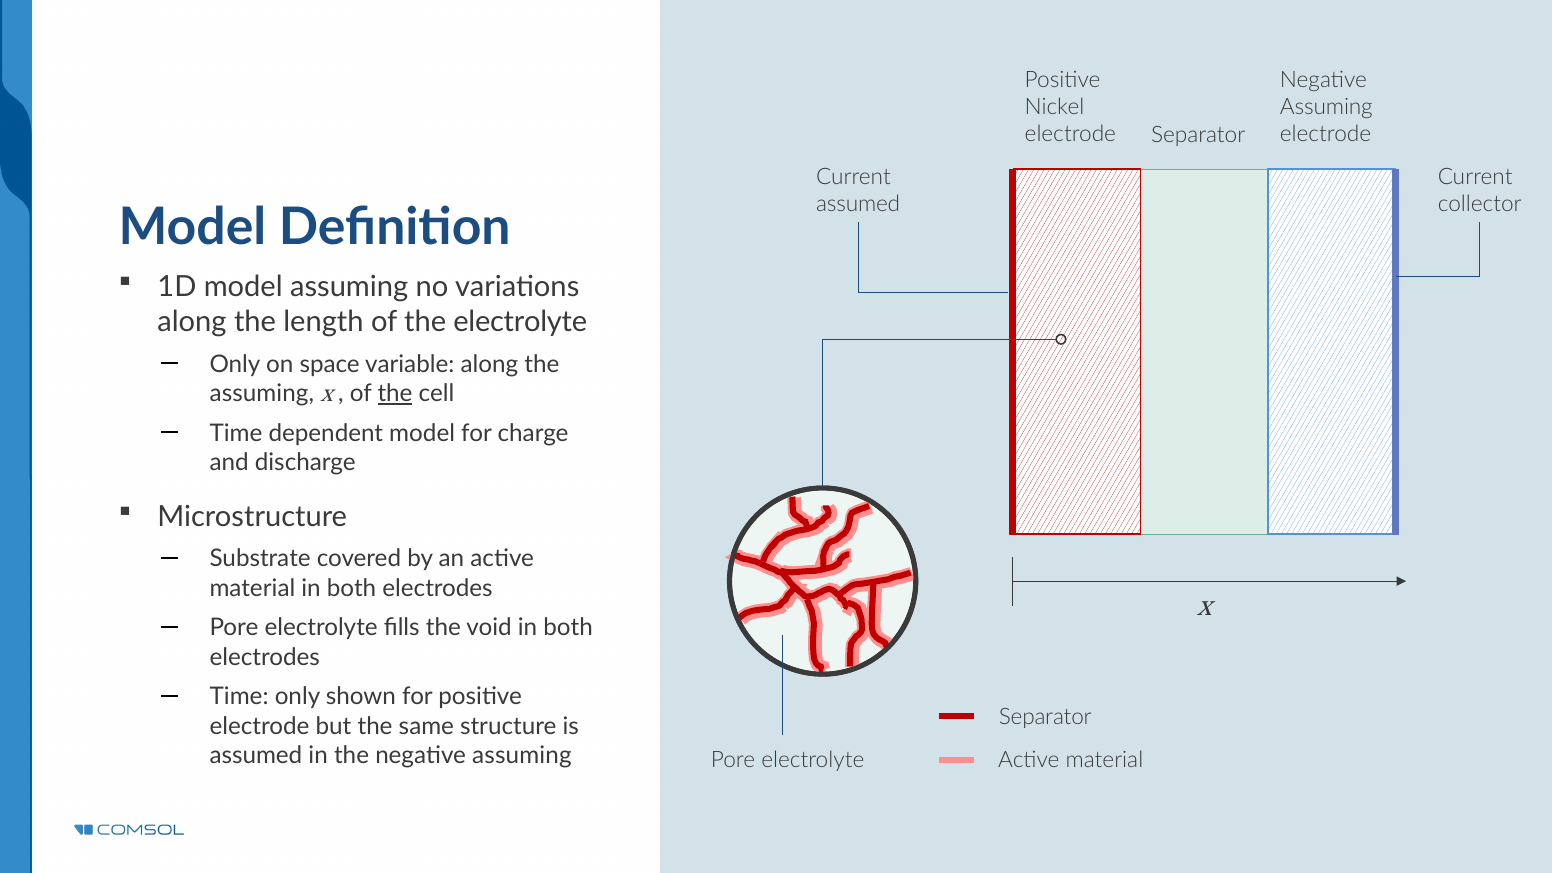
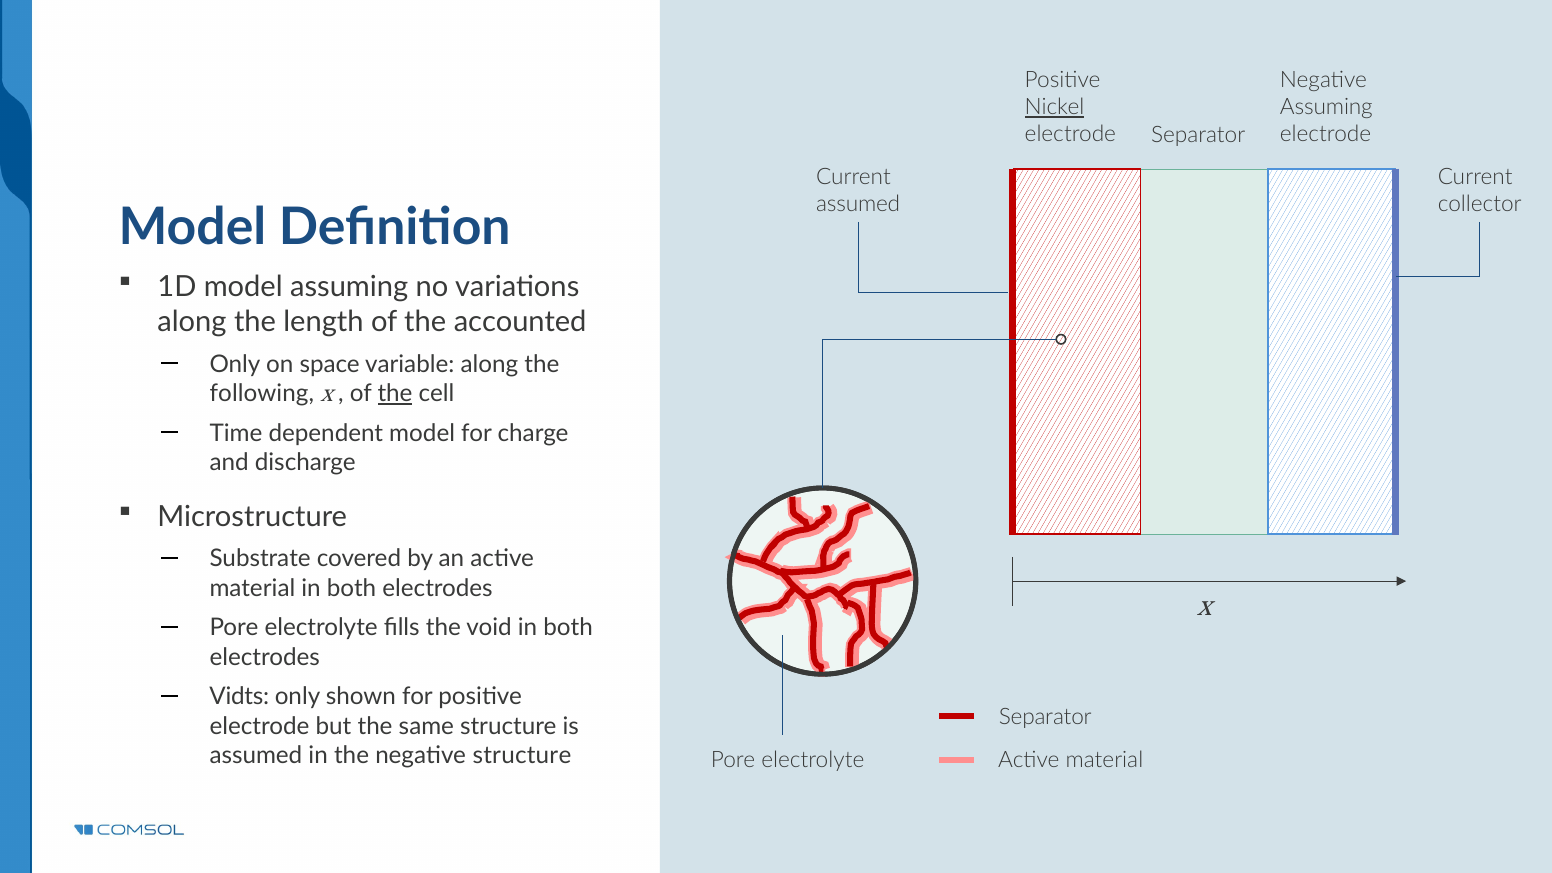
Nickel underline: none -> present
the electrolyte: electrolyte -> accounted
assuming at (262, 394): assuming -> following
Time at (239, 697): Time -> Vidts
the negative assuming: assuming -> structure
